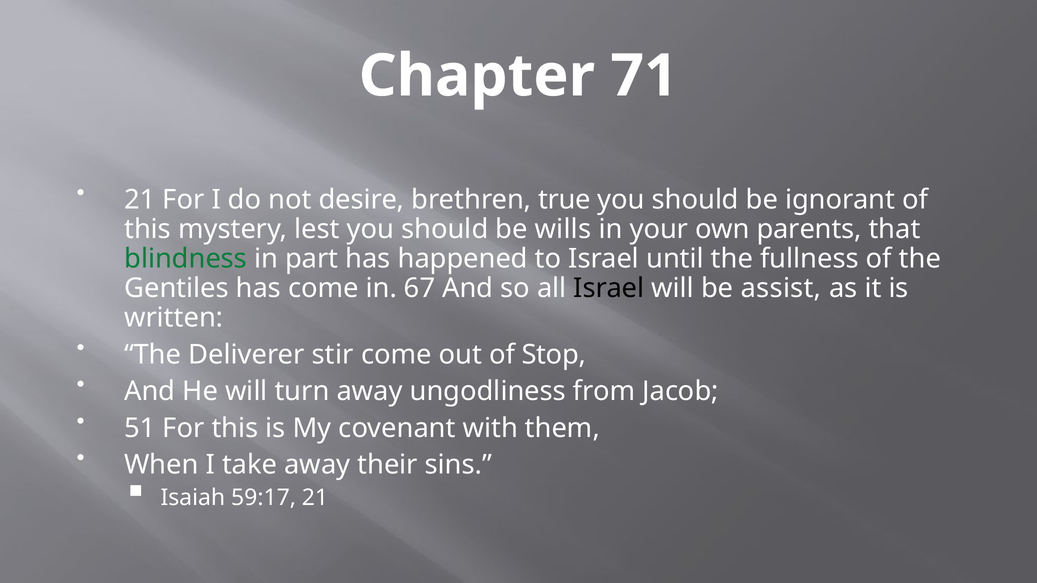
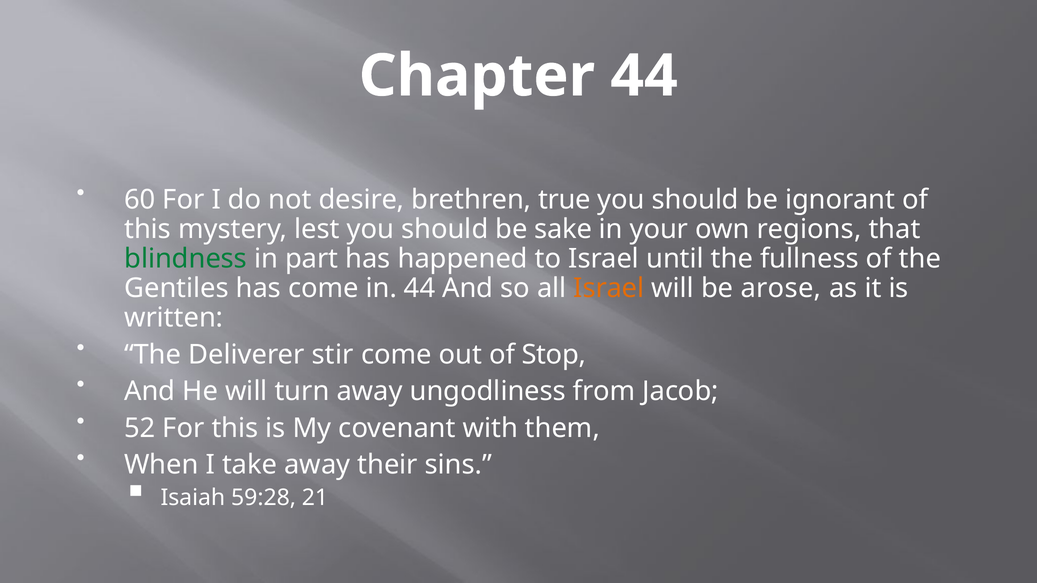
Chapter 71: 71 -> 44
21 at (140, 200): 21 -> 60
wills: wills -> sake
parents: parents -> regions
in 67: 67 -> 44
Israel at (609, 288) colour: black -> orange
assist: assist -> arose
51: 51 -> 52
59:17: 59:17 -> 59:28
